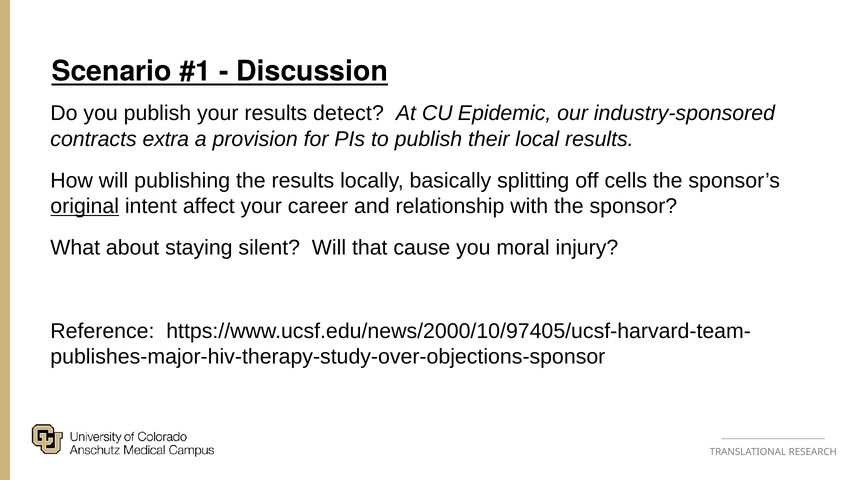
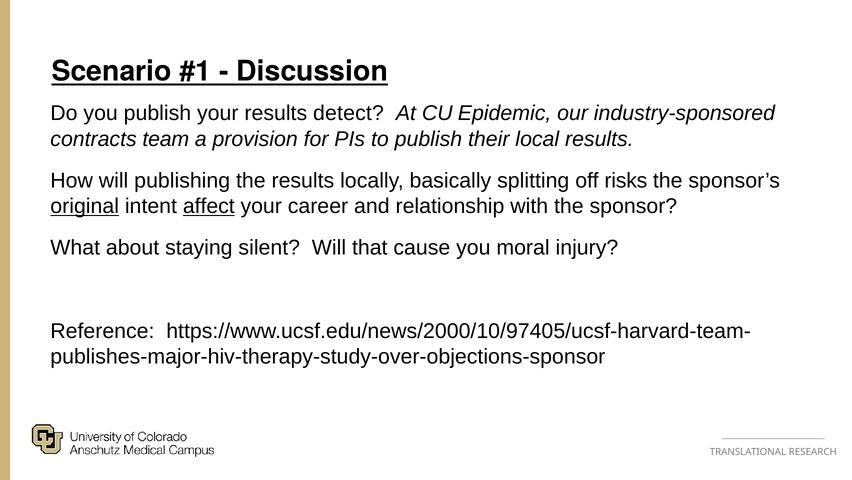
extra: extra -> team
cells: cells -> risks
affect underline: none -> present
